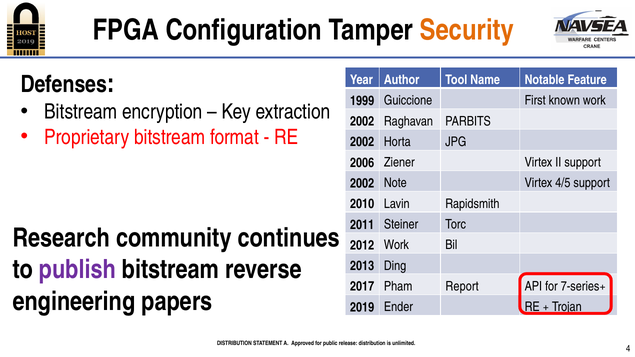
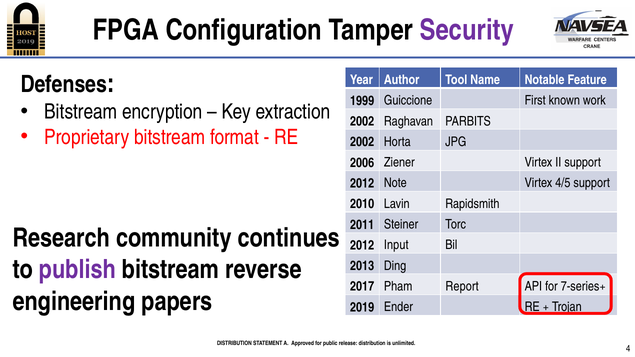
Security colour: orange -> purple
2002 at (362, 183): 2002 -> 2012
2012 Work: Work -> Input
